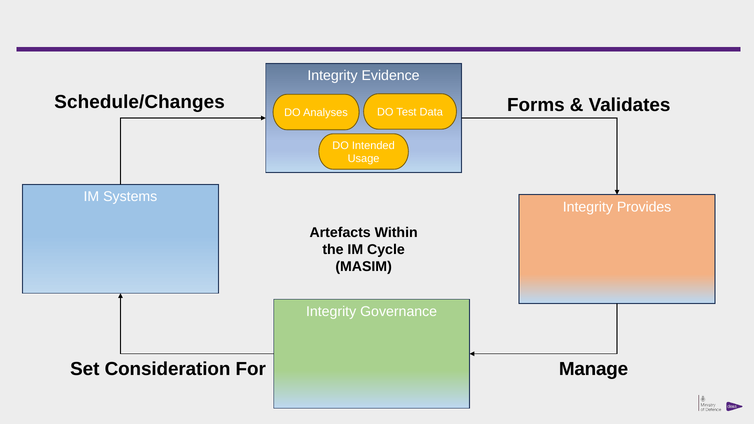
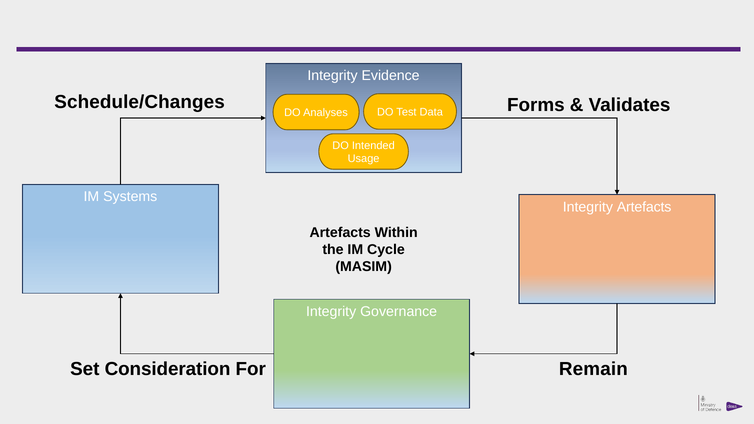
Integrity Provides: Provides -> Artefacts
Manage: Manage -> Remain
